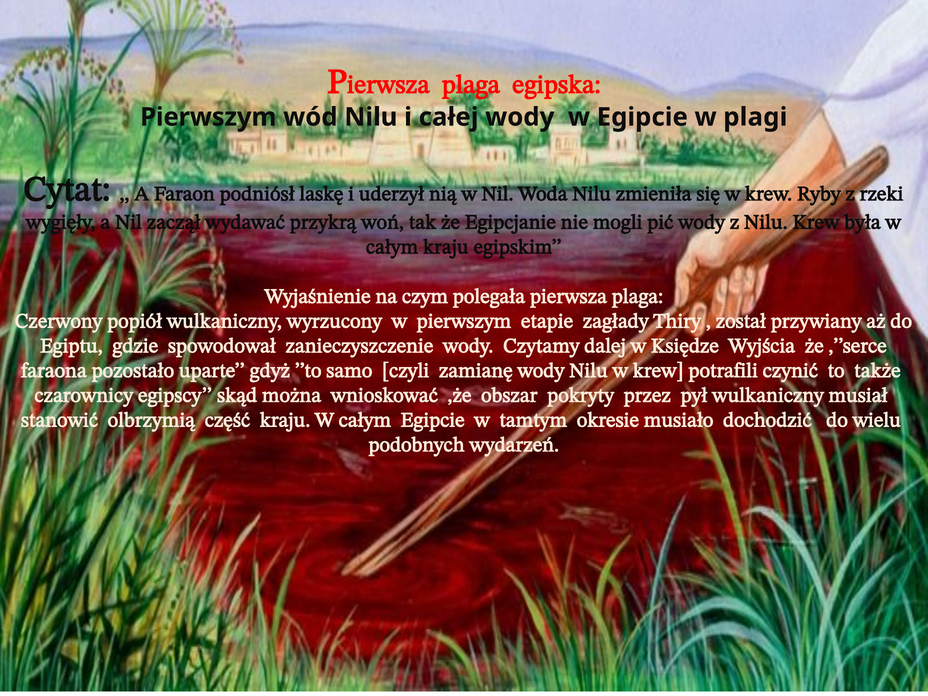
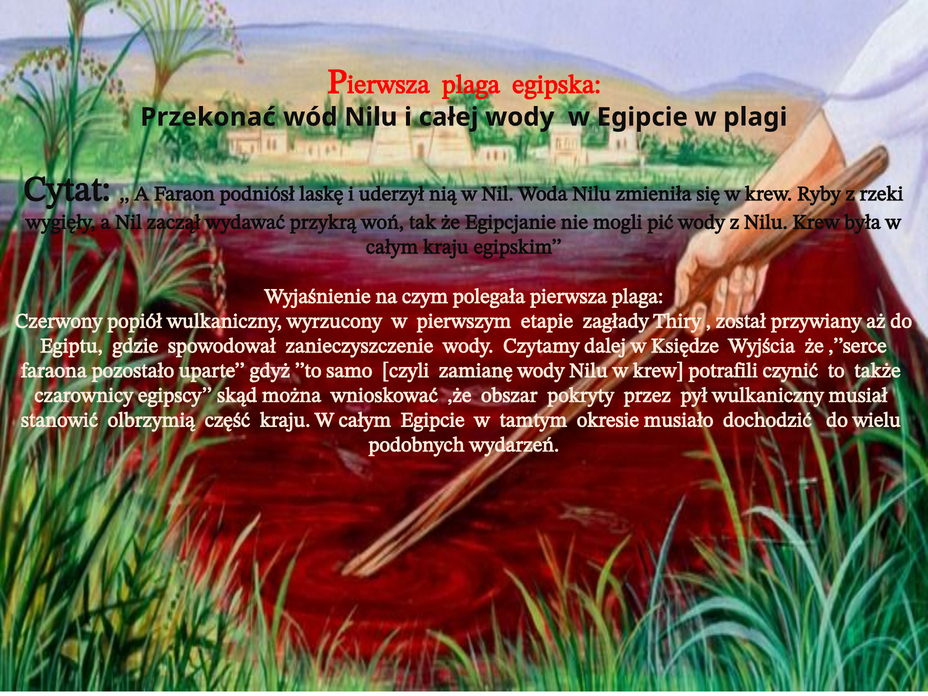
Pierwszym at (208, 117): Pierwszym -> Przekonać
